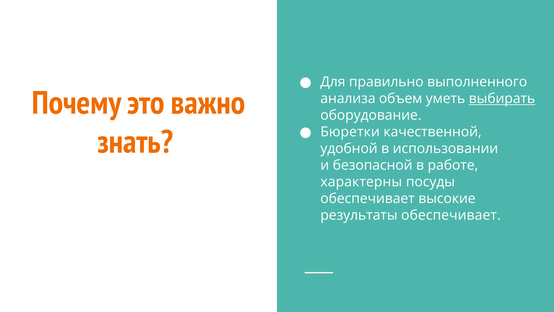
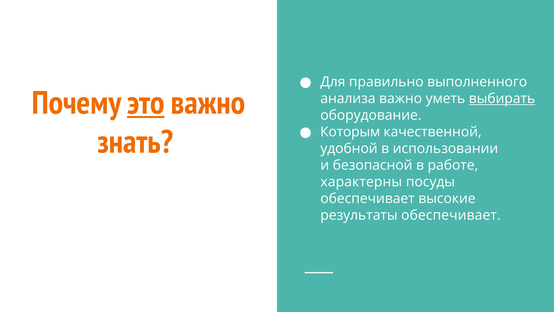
это underline: none -> present
анализа объем: объем -> важно
Бюретки: Бюретки -> Которым
